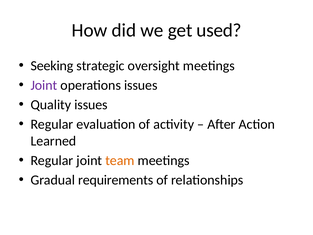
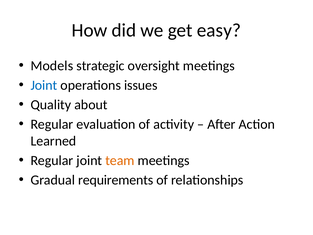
used: used -> easy
Seeking: Seeking -> Models
Joint at (44, 85) colour: purple -> blue
Quality issues: issues -> about
